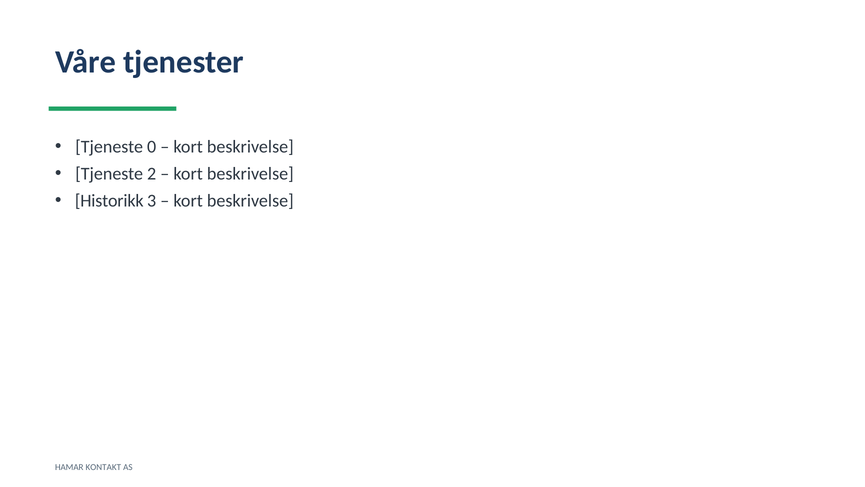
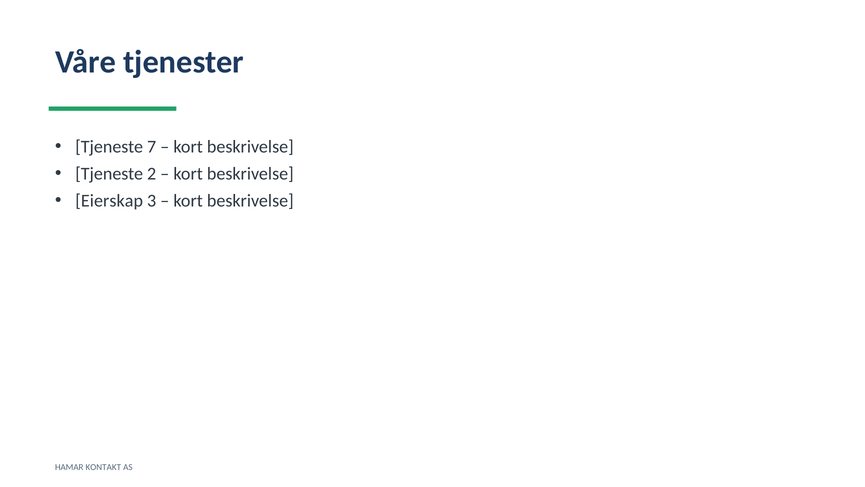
0: 0 -> 7
Historikk: Historikk -> Eierskap
